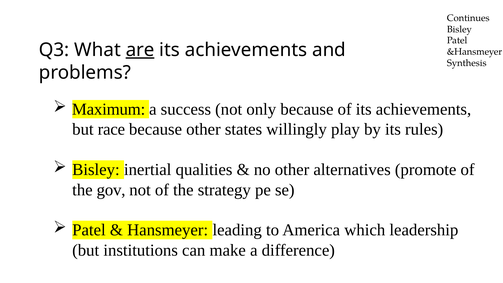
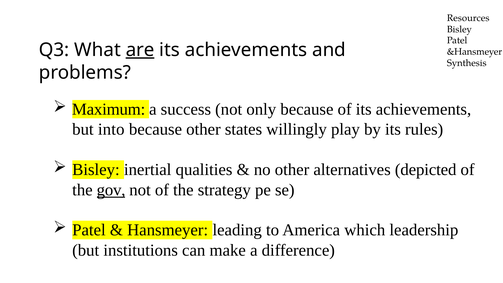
Continues: Continues -> Resources
race: race -> into
promote: promote -> depicted
gov underline: none -> present
